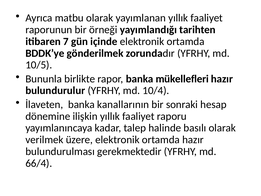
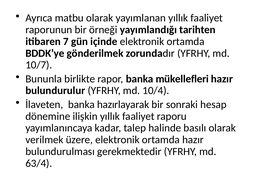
10/5: 10/5 -> 10/7
kanallarının: kanallarının -> hazırlayarak
66/4: 66/4 -> 63/4
